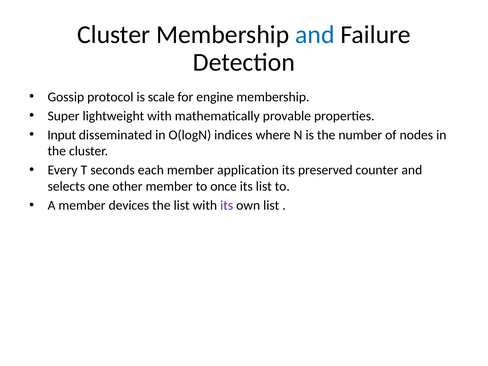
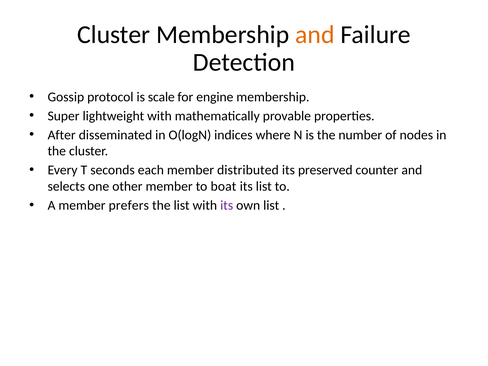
and at (315, 35) colour: blue -> orange
Input: Input -> After
application: application -> distributed
once: once -> boat
devices: devices -> prefers
